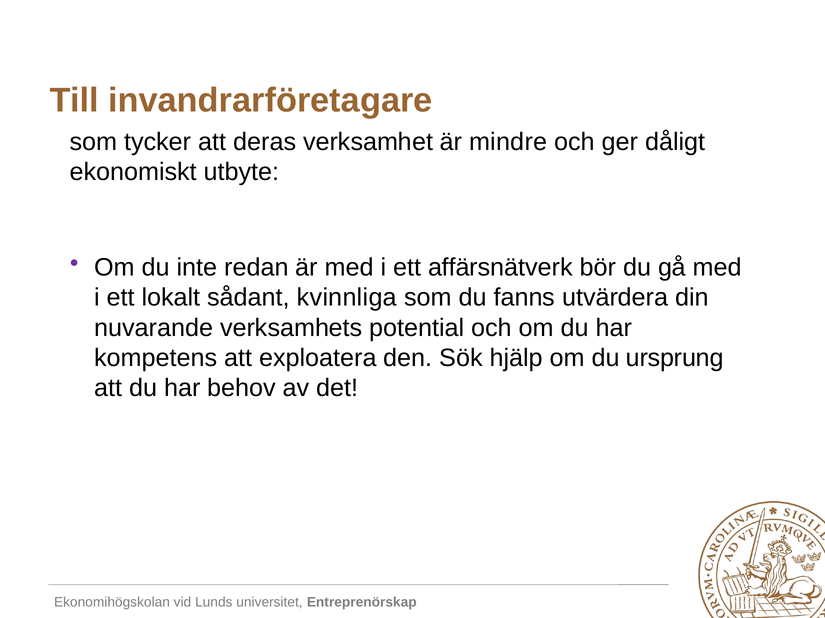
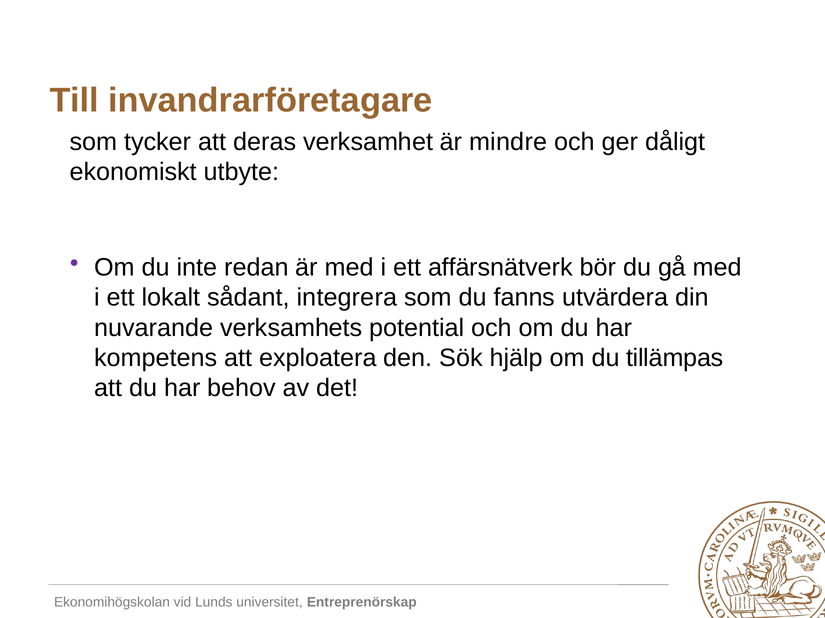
kvinnliga: kvinnliga -> integrera
ursprung: ursprung -> tillämpas
